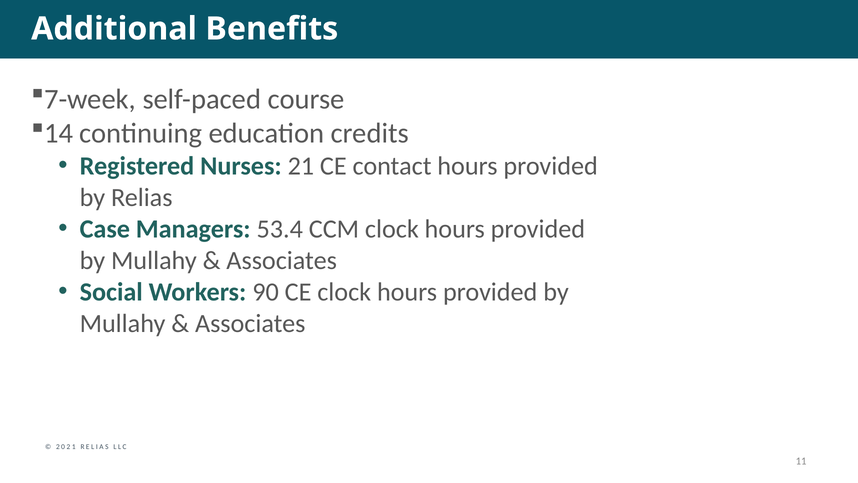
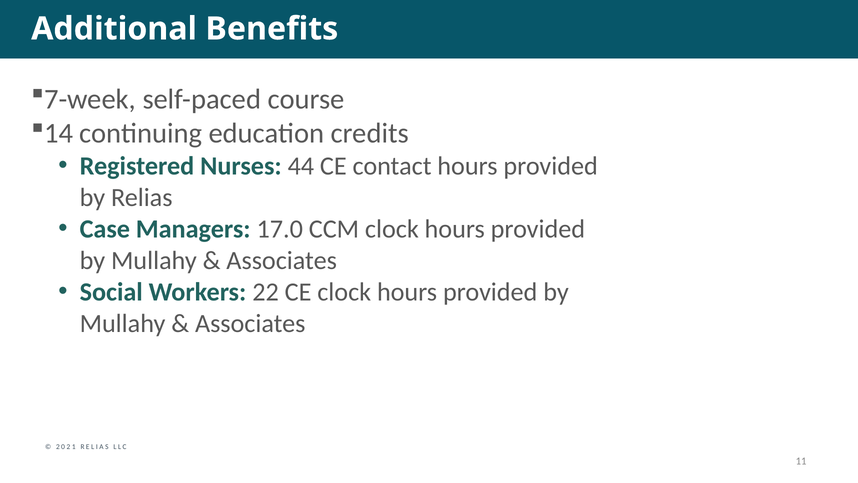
21: 21 -> 44
53.4: 53.4 -> 17.0
90: 90 -> 22
